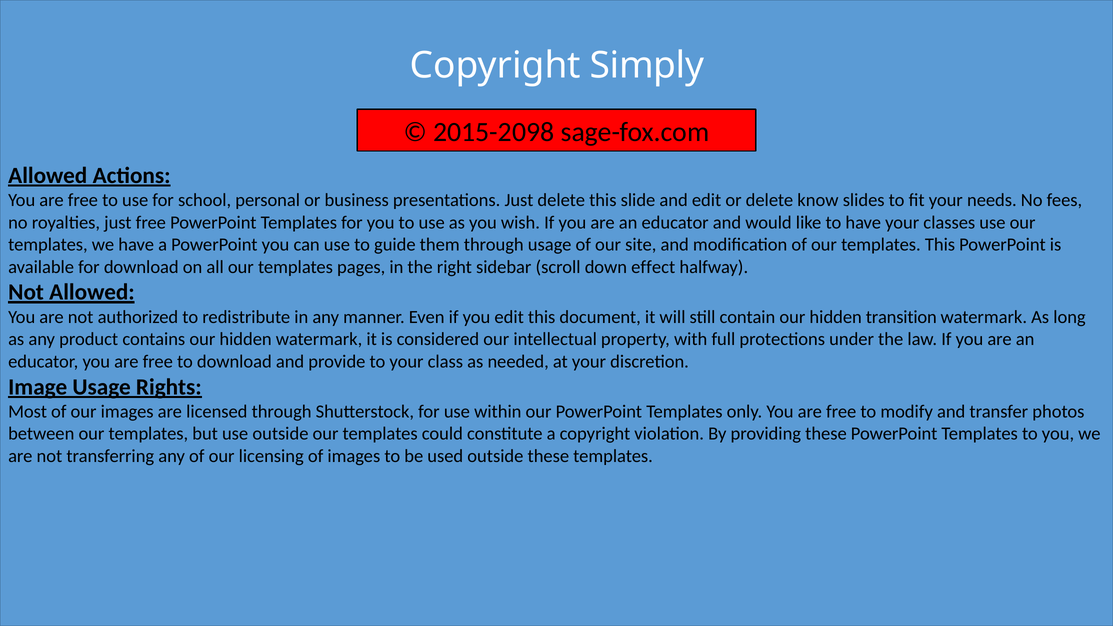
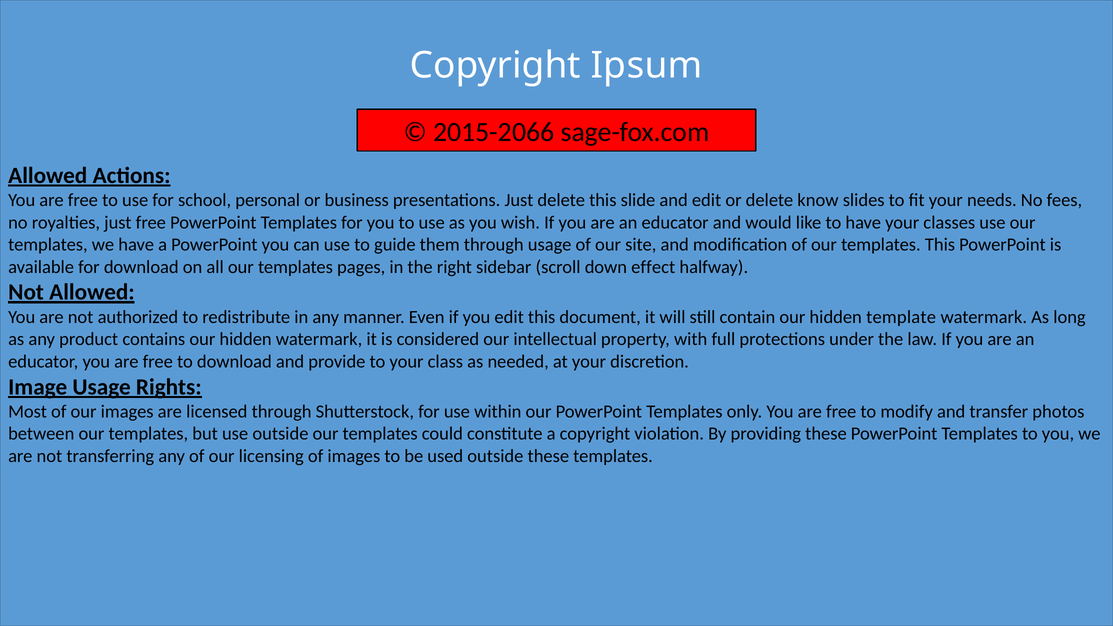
Simply: Simply -> Ipsum
2015-2098: 2015-2098 -> 2015-2066
transition: transition -> template
